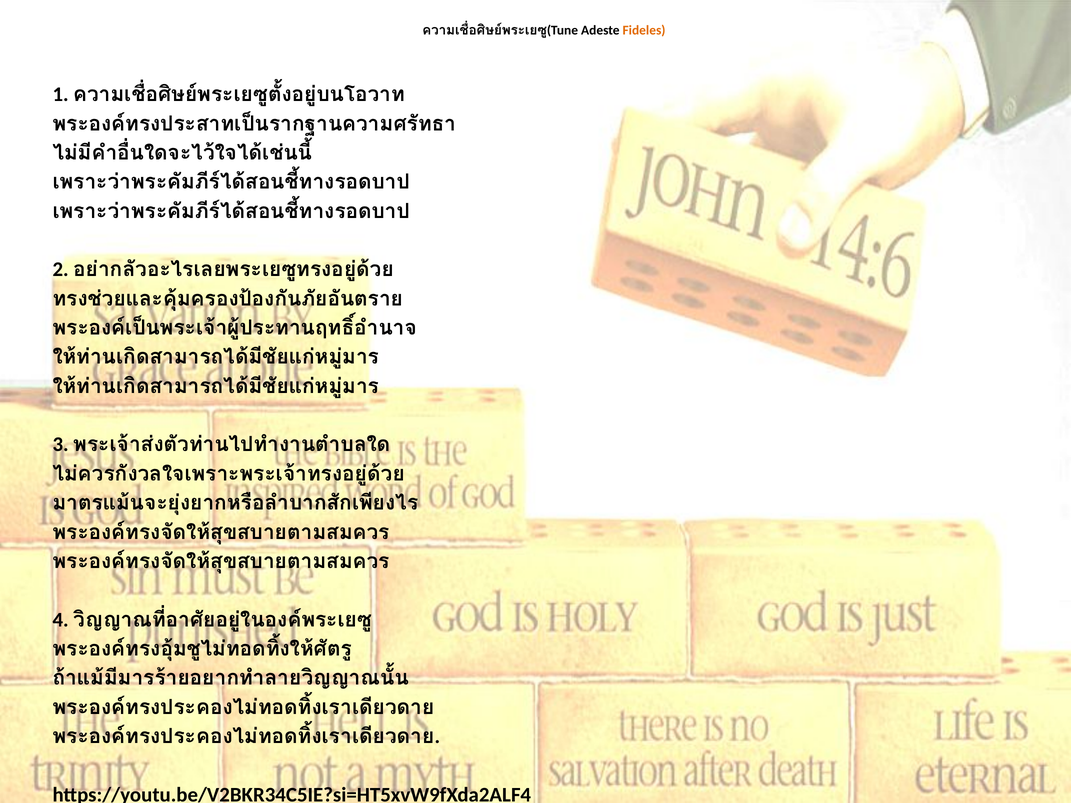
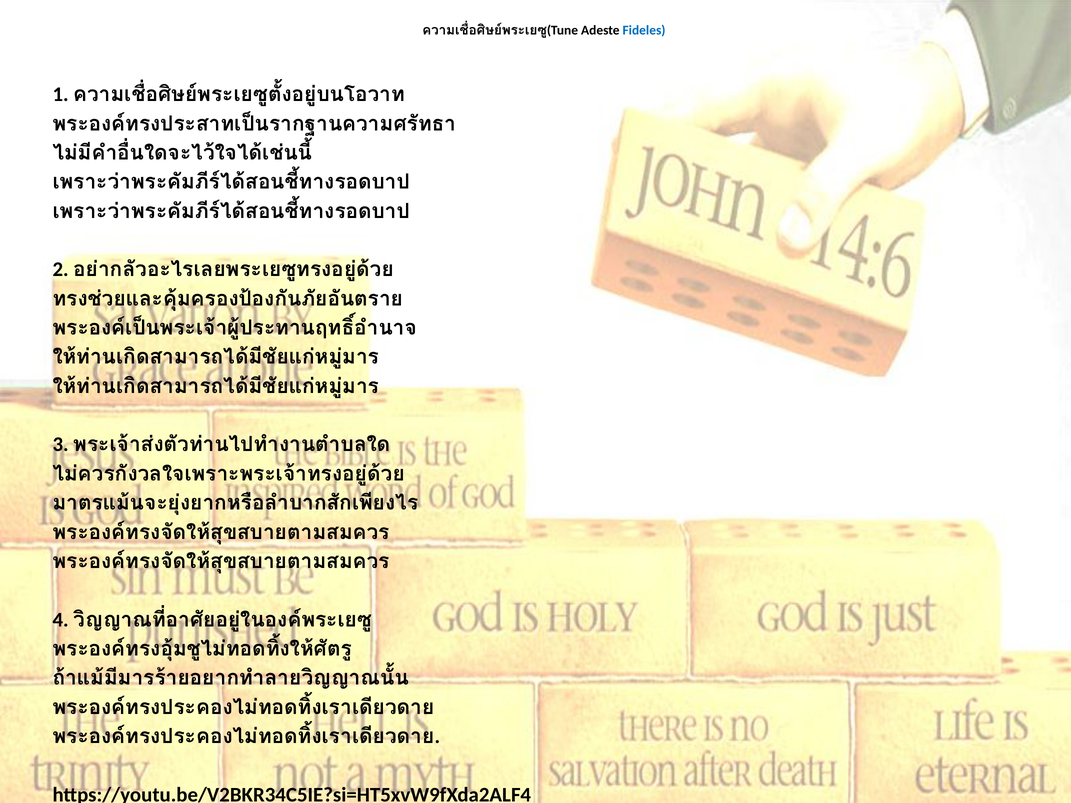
Fideles colour: orange -> blue
